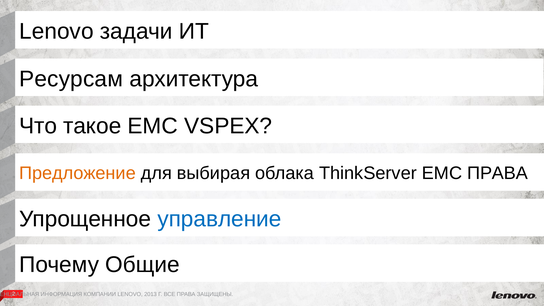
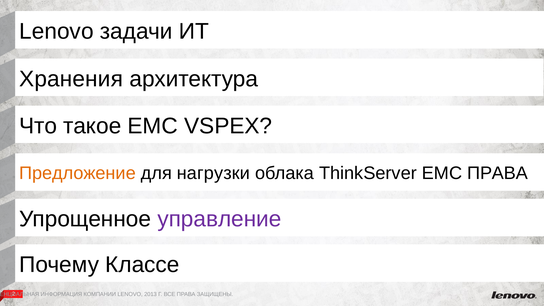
Ресурсам: Ресурсам -> Хранения
выбирая: выбирая -> нагрузки
управление colour: blue -> purple
Общие: Общие -> Классе
